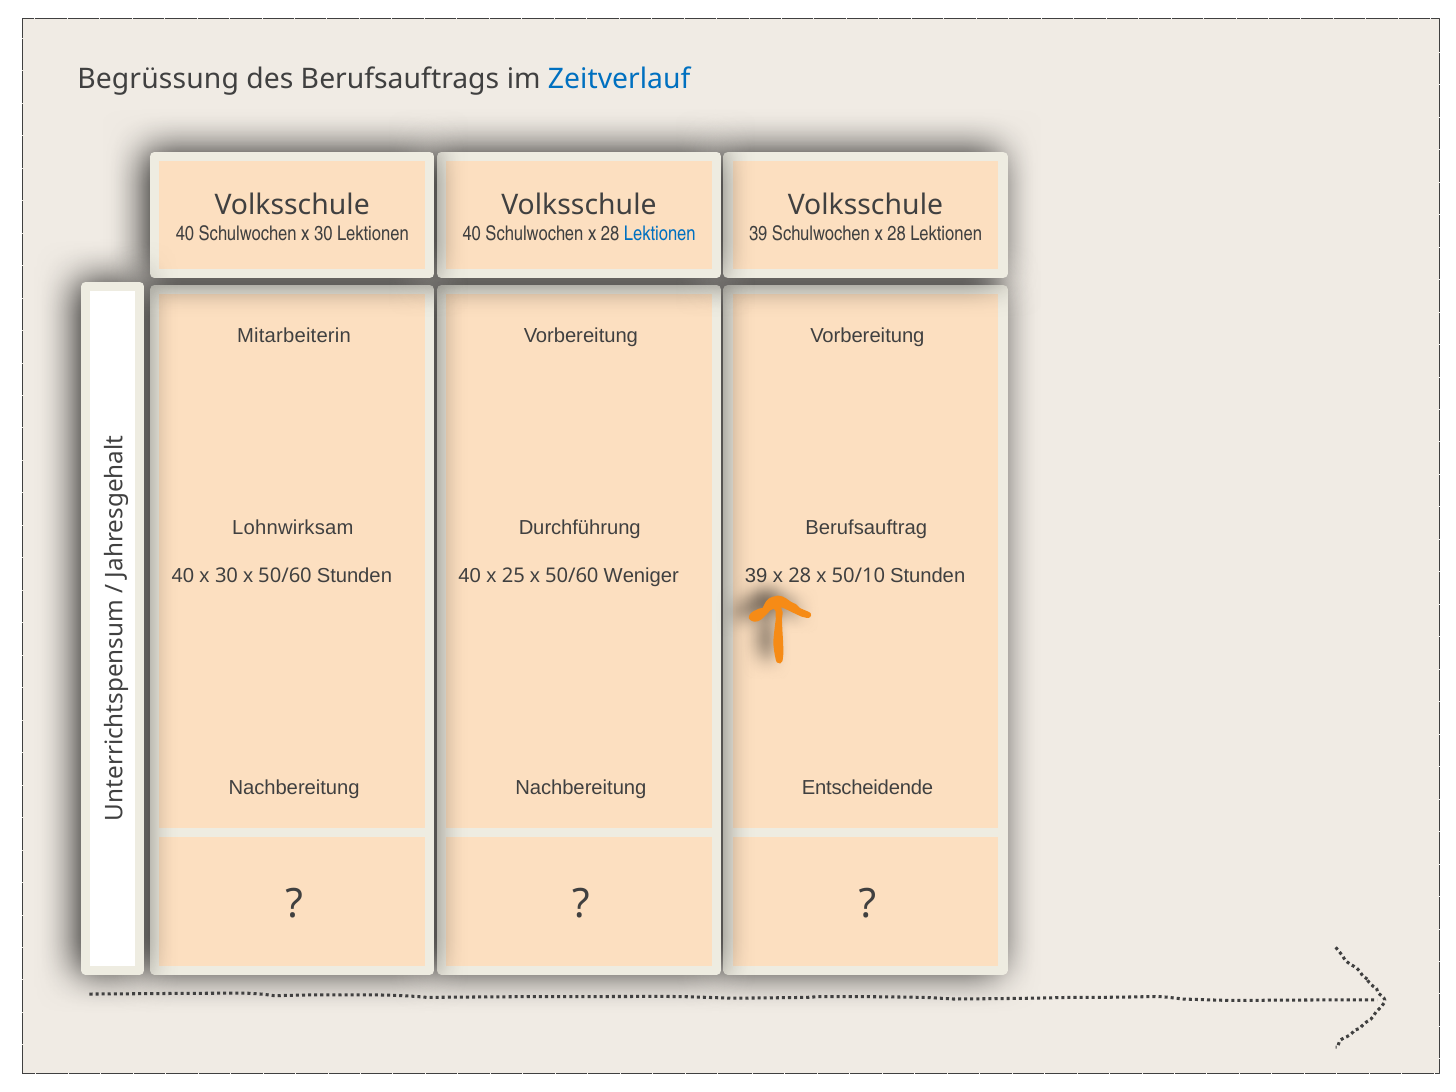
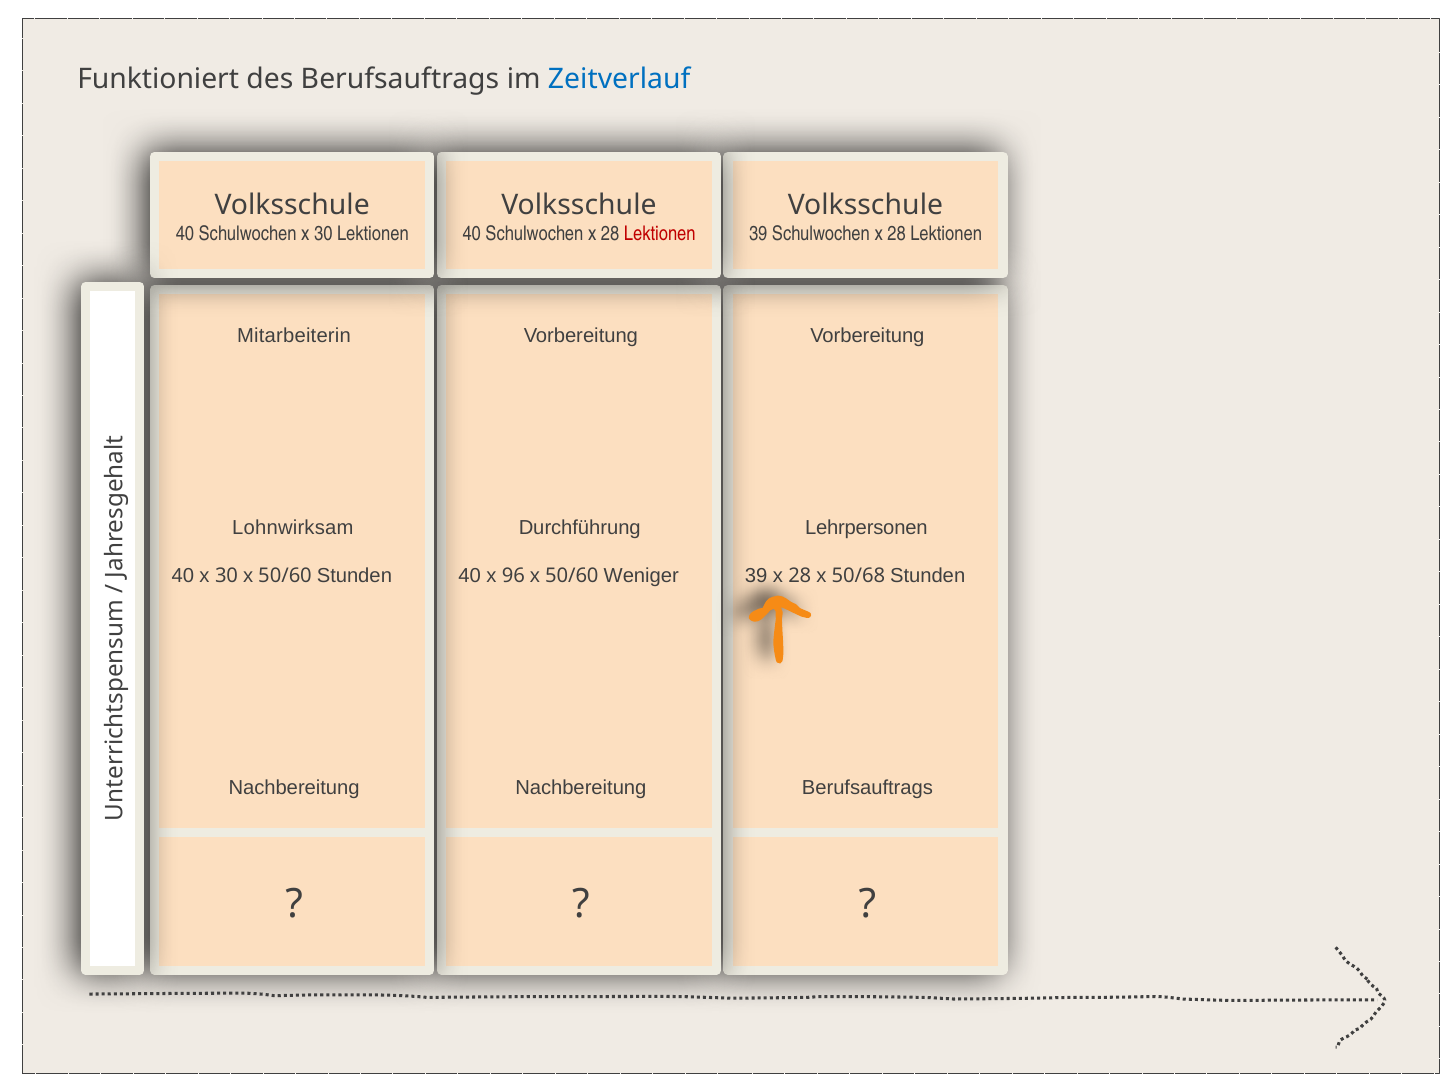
Begrüssung: Begrüssung -> Funktioniert
Lektionen at (660, 233) colour: blue -> red
Berufsauftrag: Berufsauftrag -> Lehrpersonen
25: 25 -> 96
50/10: 50/10 -> 50/68
Entscheidende at (867, 788): Entscheidende -> Berufsauftrags
